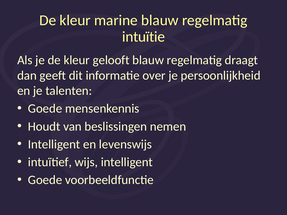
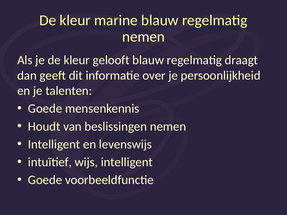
intuïtie at (144, 37): intuïtie -> nemen
